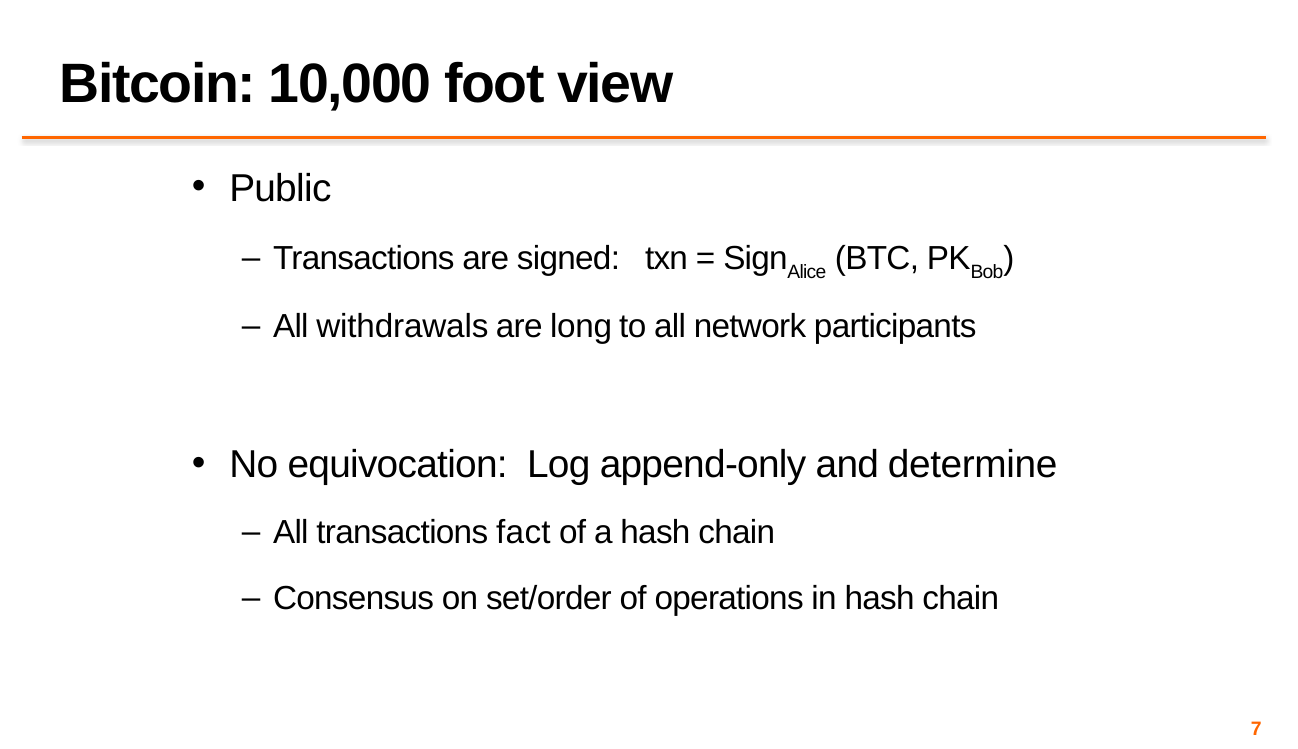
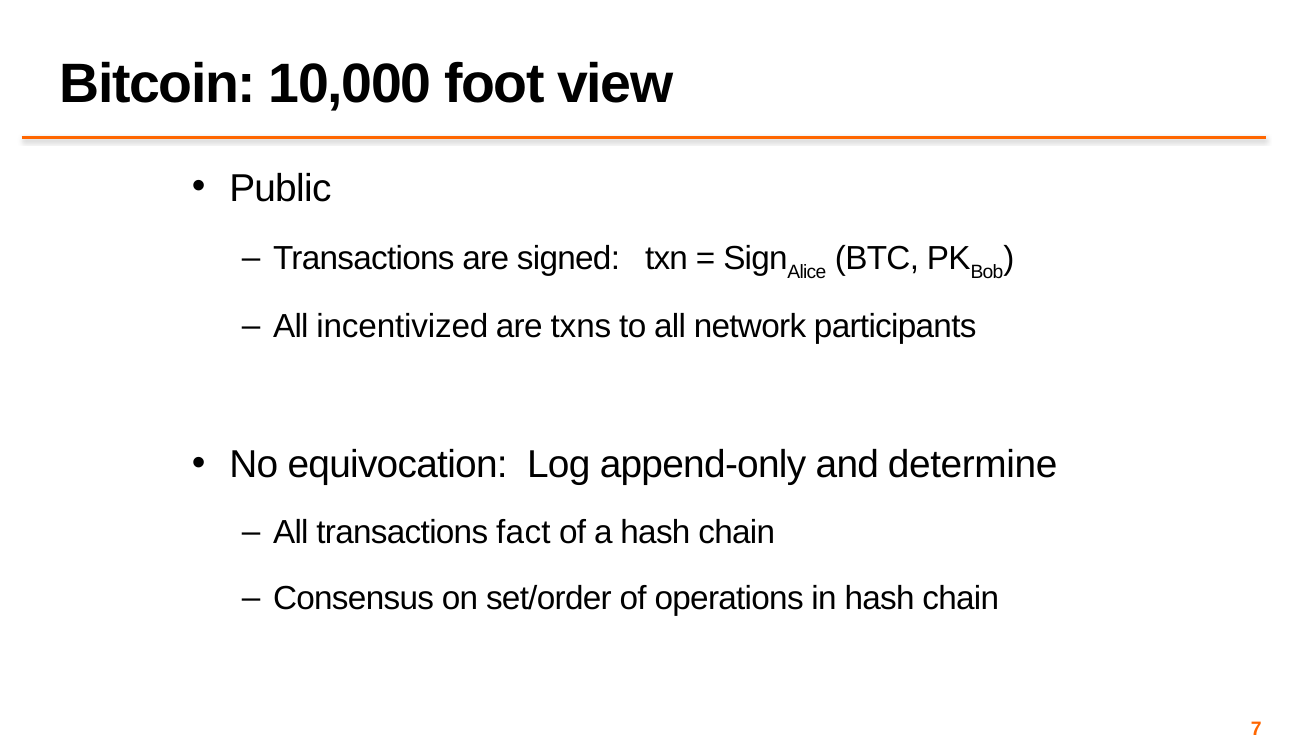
withdrawals: withdrawals -> incentivized
long: long -> txns
